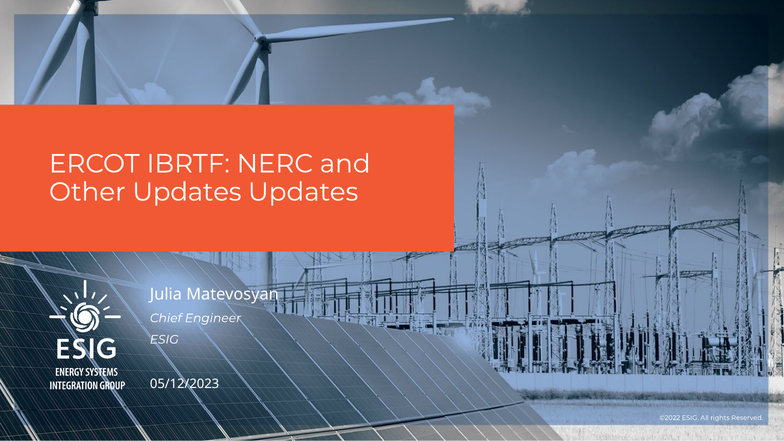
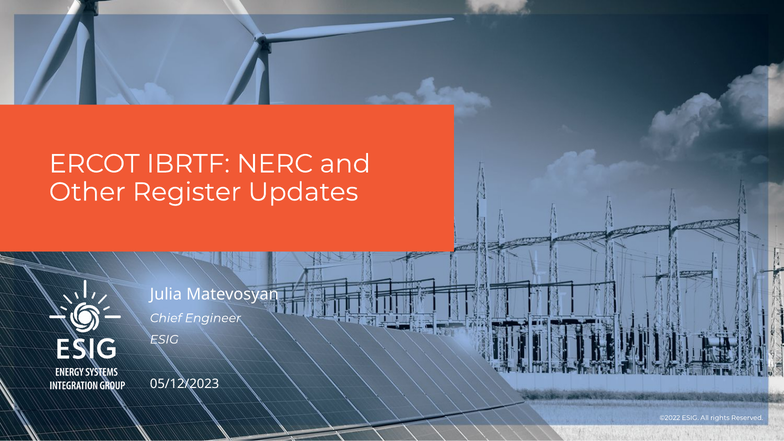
Other Updates: Updates -> Register
